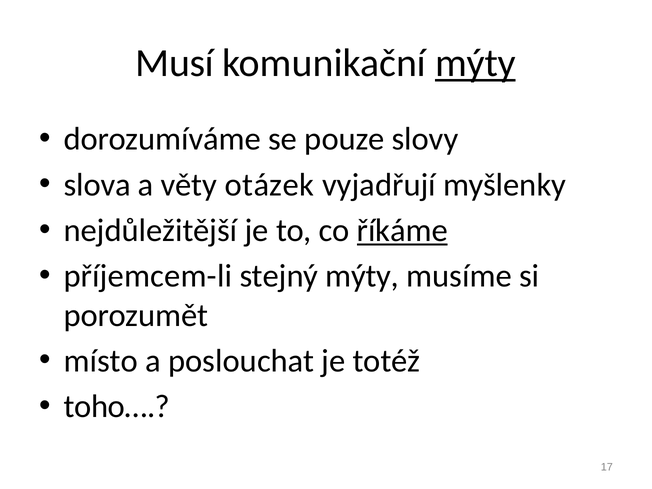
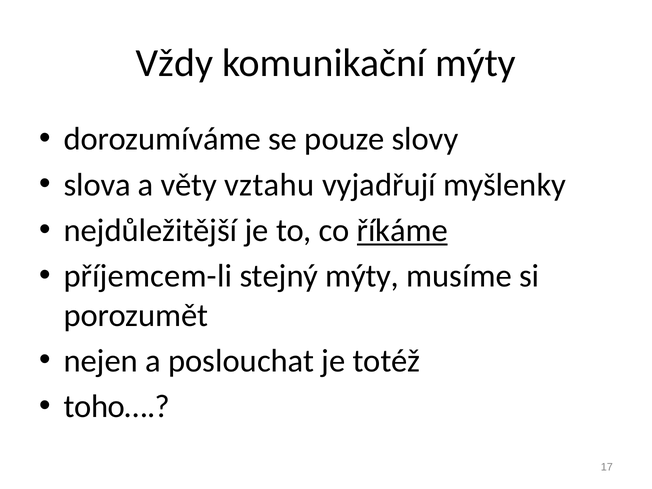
Musí: Musí -> Vždy
mýty at (476, 63) underline: present -> none
otázek: otázek -> vztahu
místo: místo -> nejen
